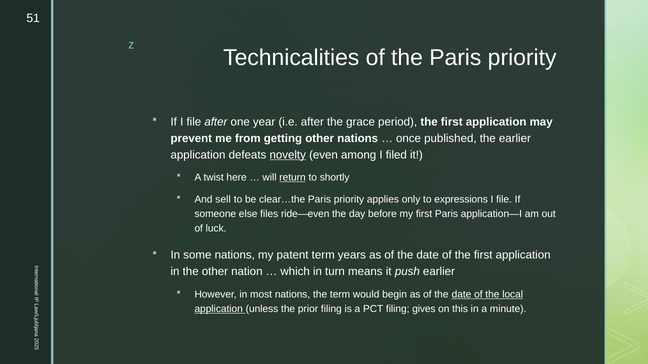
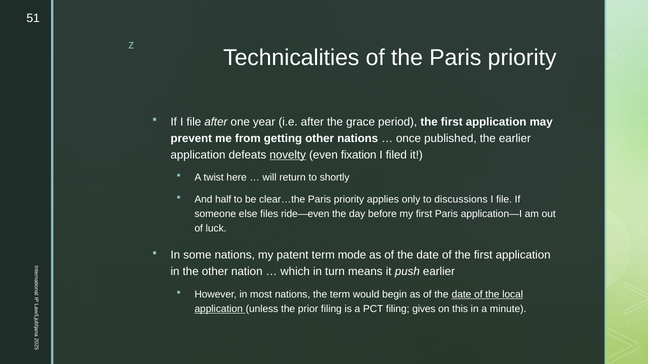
among: among -> fixation
return underline: present -> none
sell: sell -> half
expressions: expressions -> discussions
years: years -> mode
